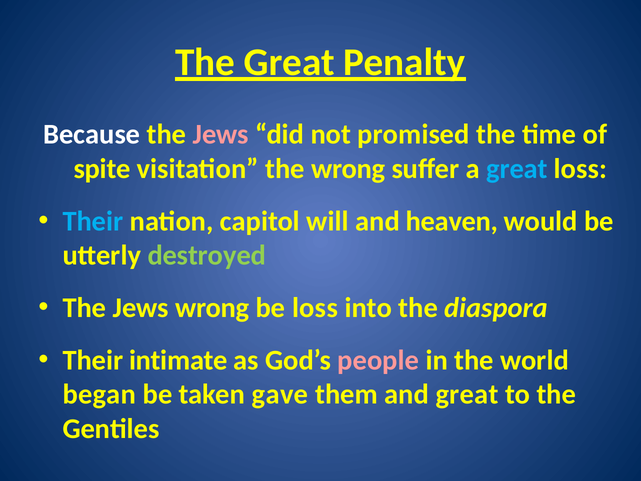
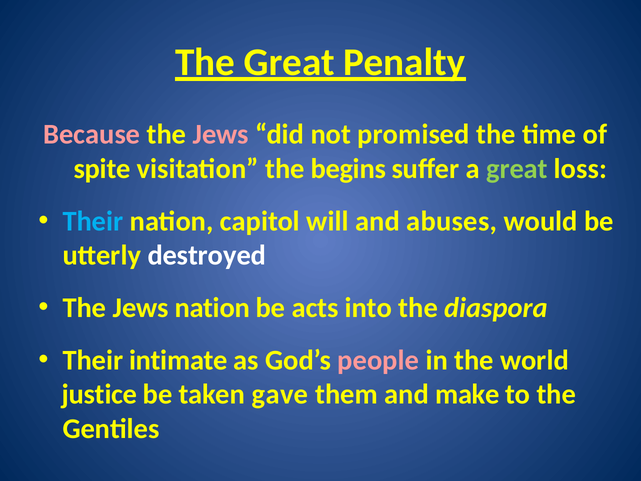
Because colour: white -> pink
the wrong: wrong -> begins
great at (517, 169) colour: light blue -> light green
heaven: heaven -> abuses
destroyed colour: light green -> white
Jews wrong: wrong -> nation
be loss: loss -> acts
began: began -> justice
and great: great -> make
